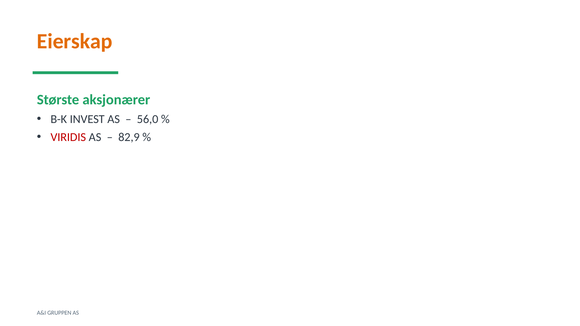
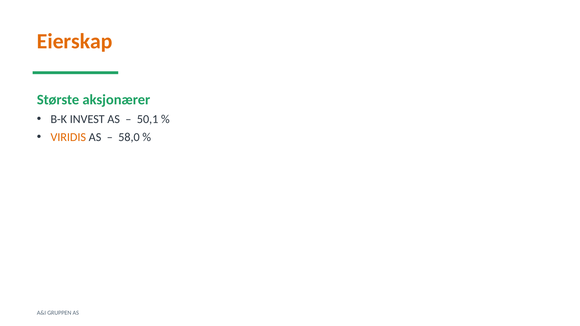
56,0: 56,0 -> 50,1
VIRIDIS colour: red -> orange
82,9: 82,9 -> 58,0
